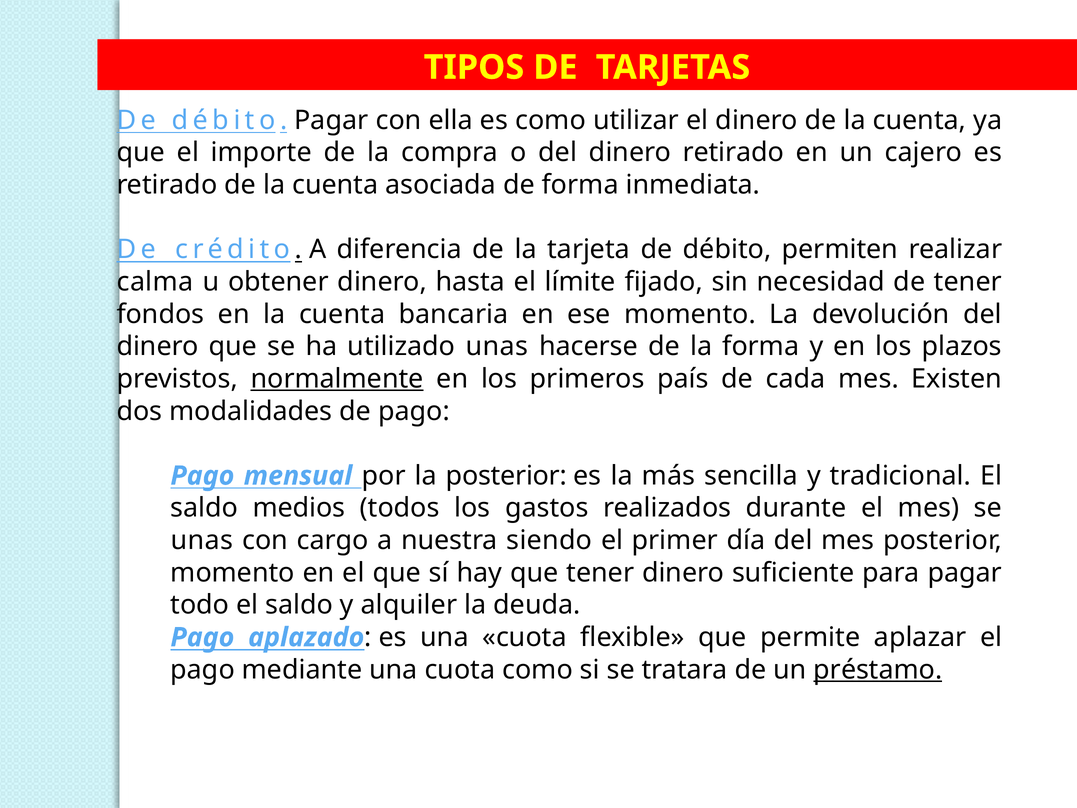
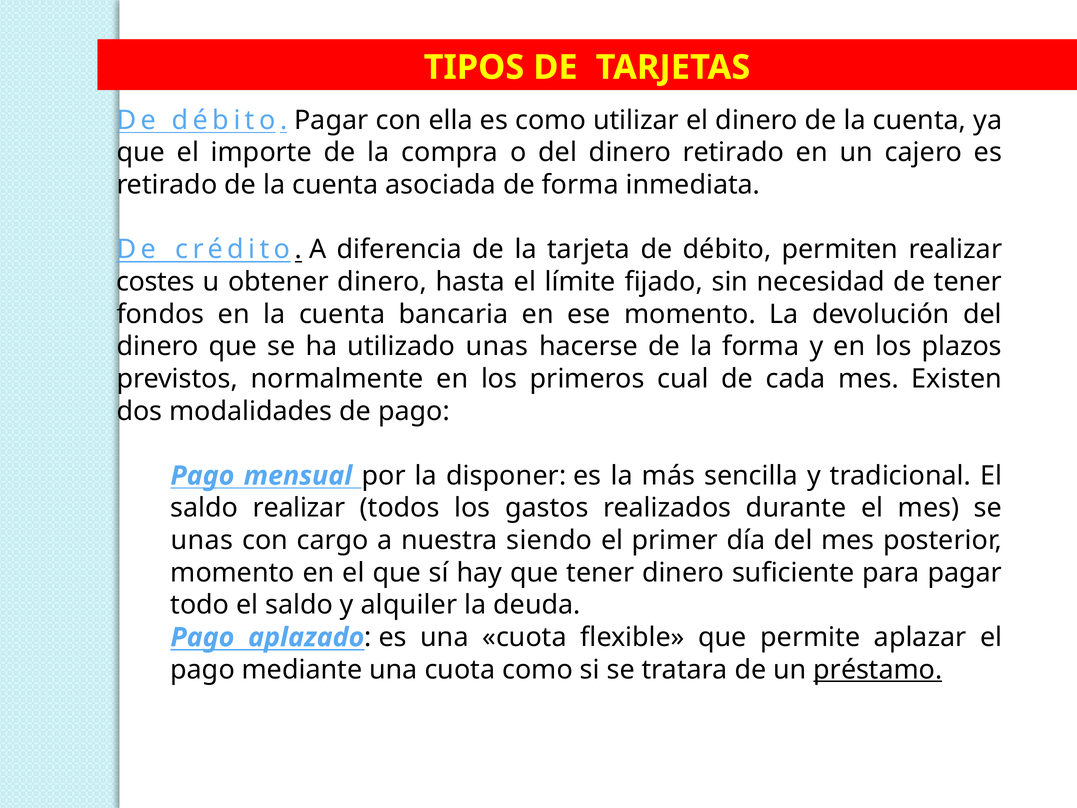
calma: calma -> costes
normalmente underline: present -> none
país: país -> cual
la posterior: posterior -> disponer
saldo medios: medios -> realizar
